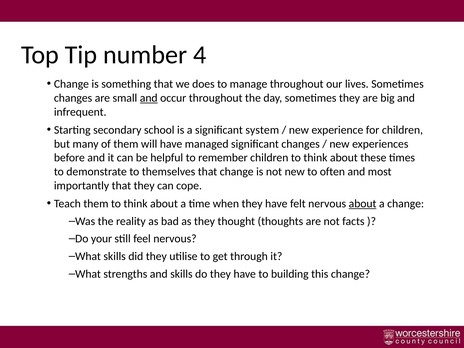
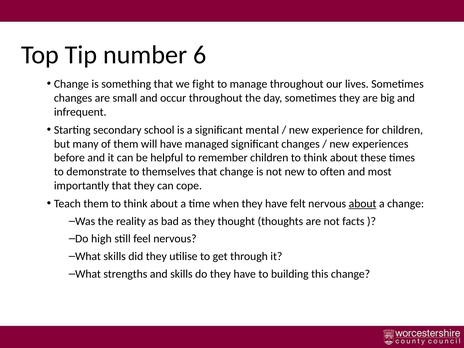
4: 4 -> 6
does: does -> fight
and at (149, 98) underline: present -> none
system: system -> mental
your: your -> high
